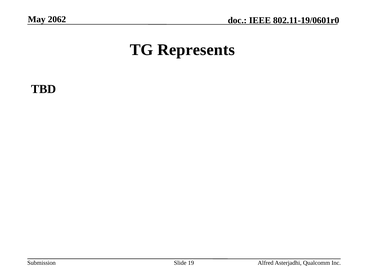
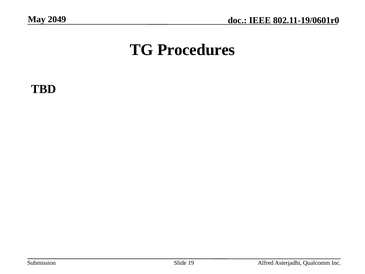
2062: 2062 -> 2049
Represents: Represents -> Procedures
